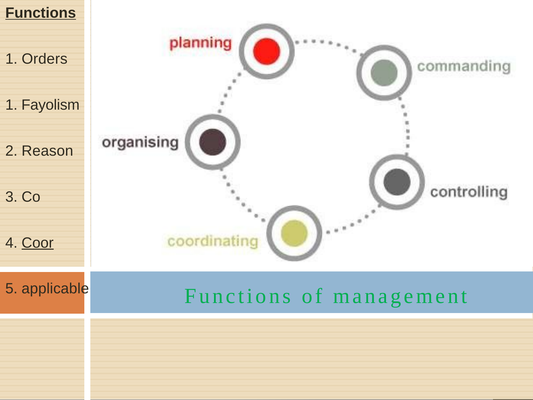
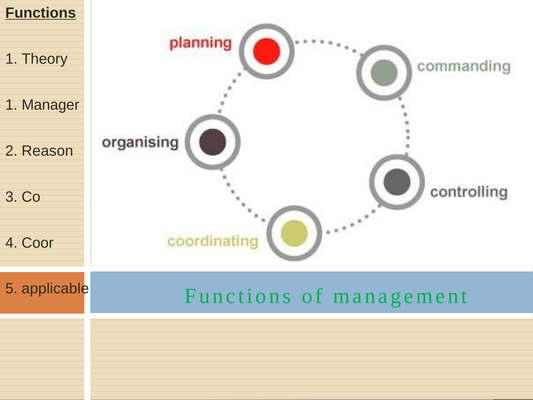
Orders: Orders -> Theory
Fayolism: Fayolism -> Manager
Coor underline: present -> none
